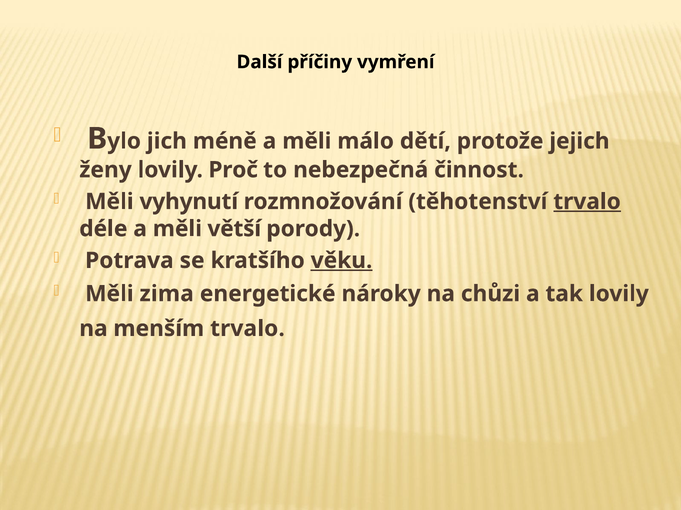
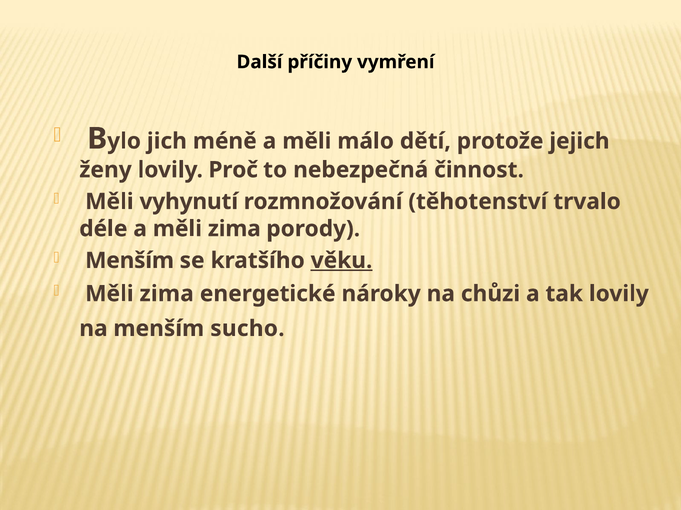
trvalo at (587, 202) underline: present -> none
a měli větší: větší -> zima
Potrava at (129, 261): Potrava -> Menším
menším trvalo: trvalo -> sucho
